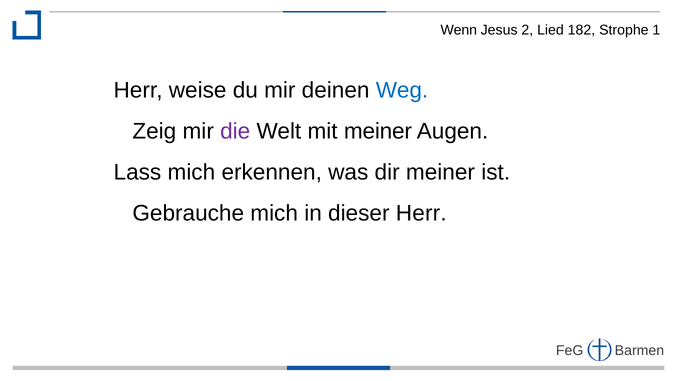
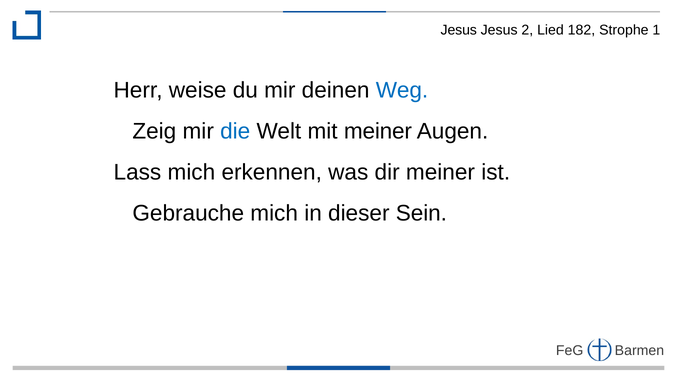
Wenn at (459, 30): Wenn -> Jesus
die colour: purple -> blue
dieser Herr: Herr -> Sein
